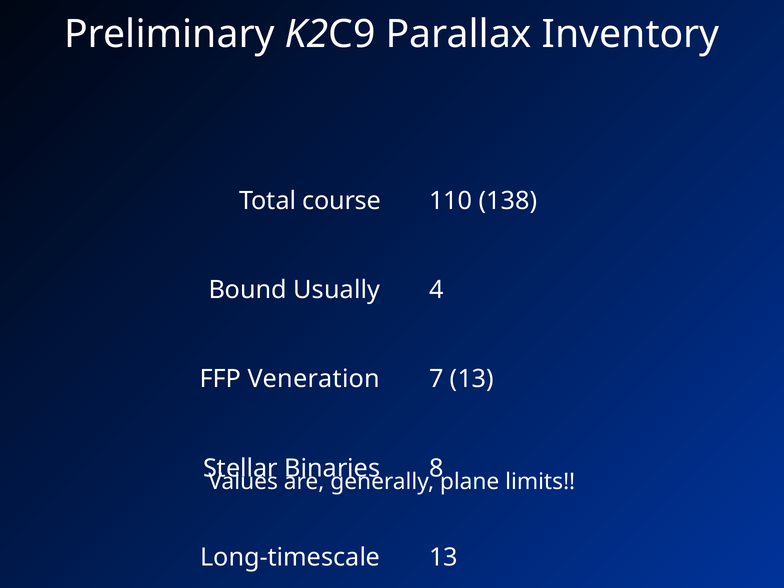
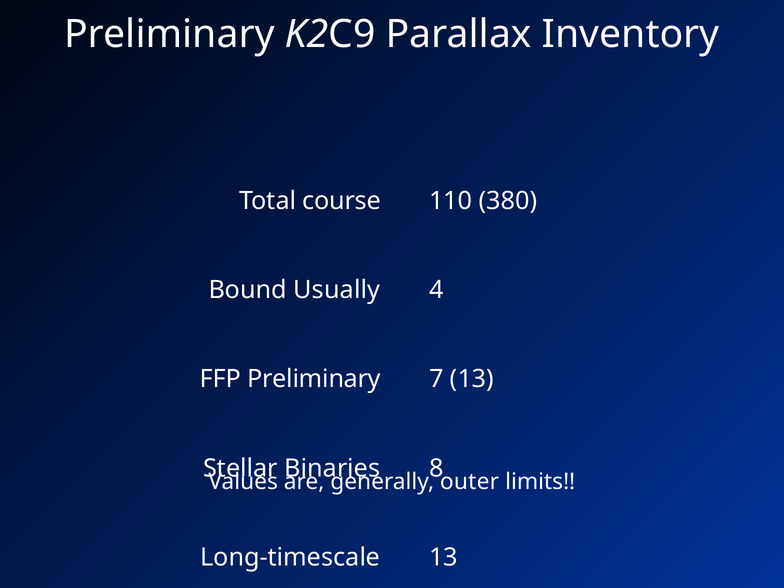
138: 138 -> 380
FFP Veneration: Veneration -> Preliminary
plane: plane -> outer
